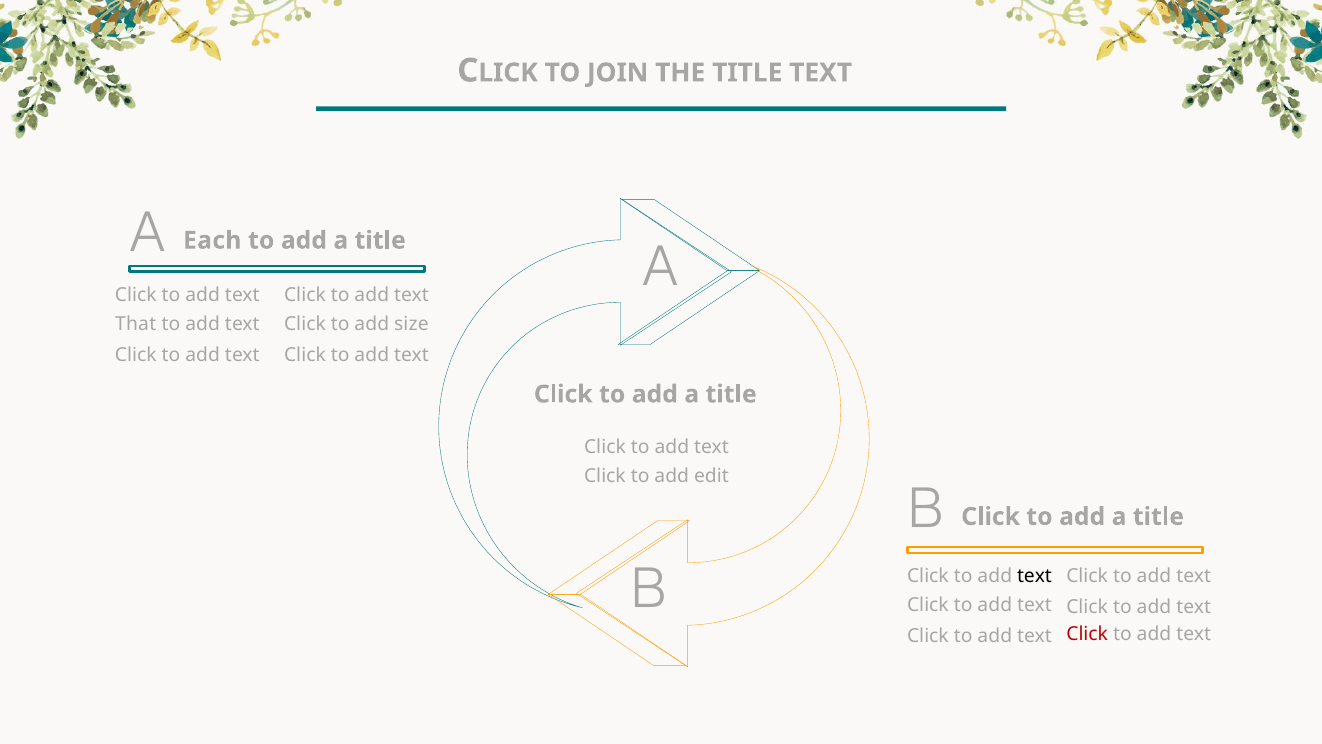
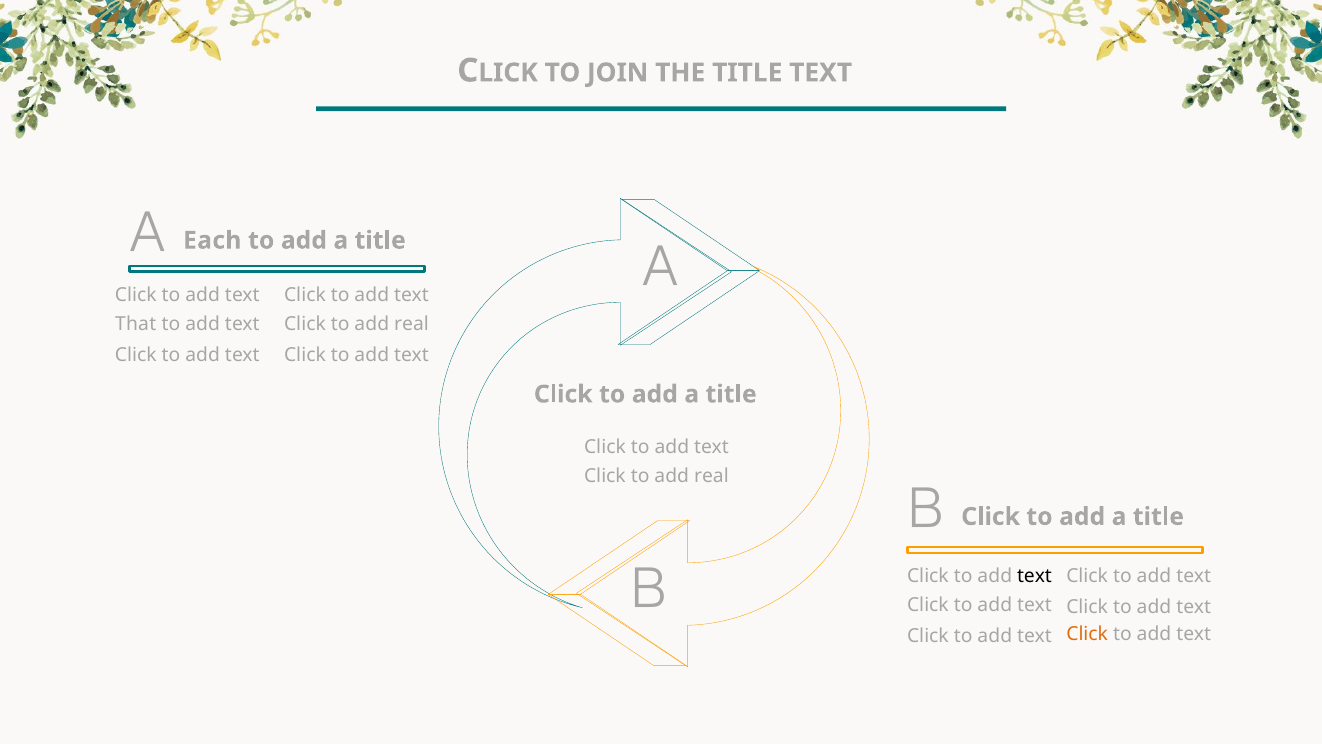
size at (411, 324): size -> real
edit at (711, 476): edit -> real
Click at (1087, 634) colour: red -> orange
